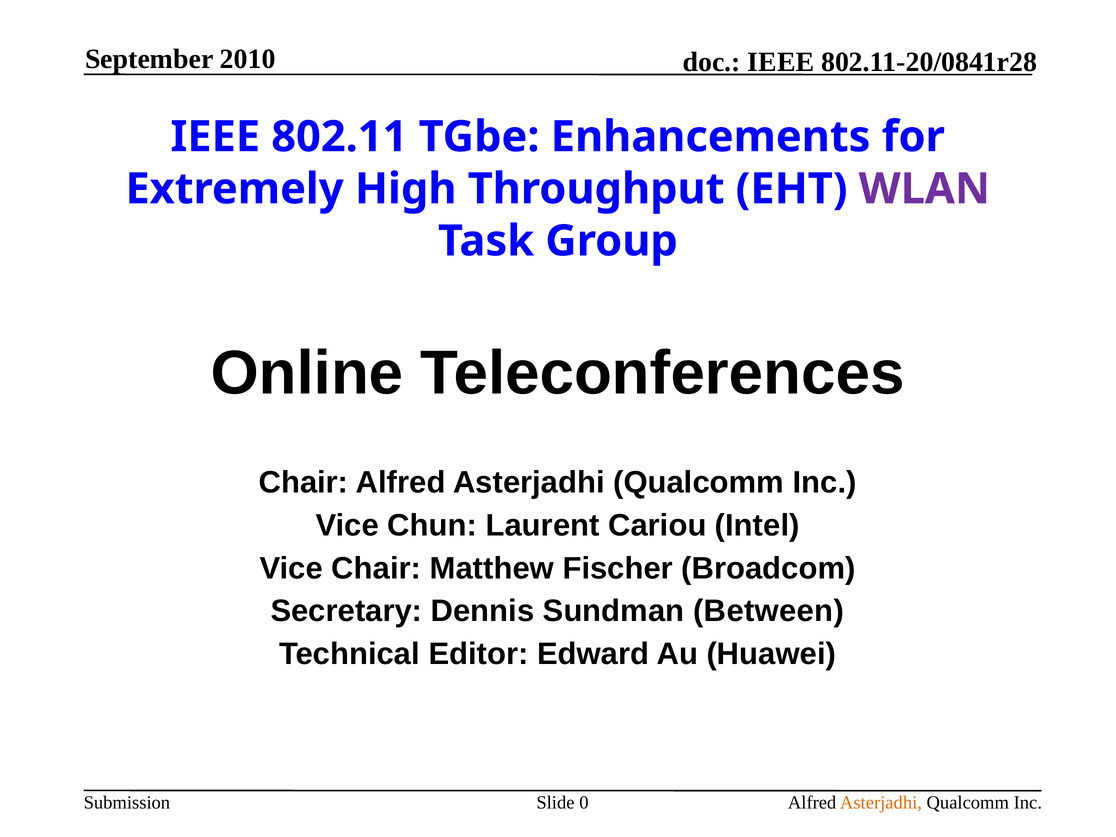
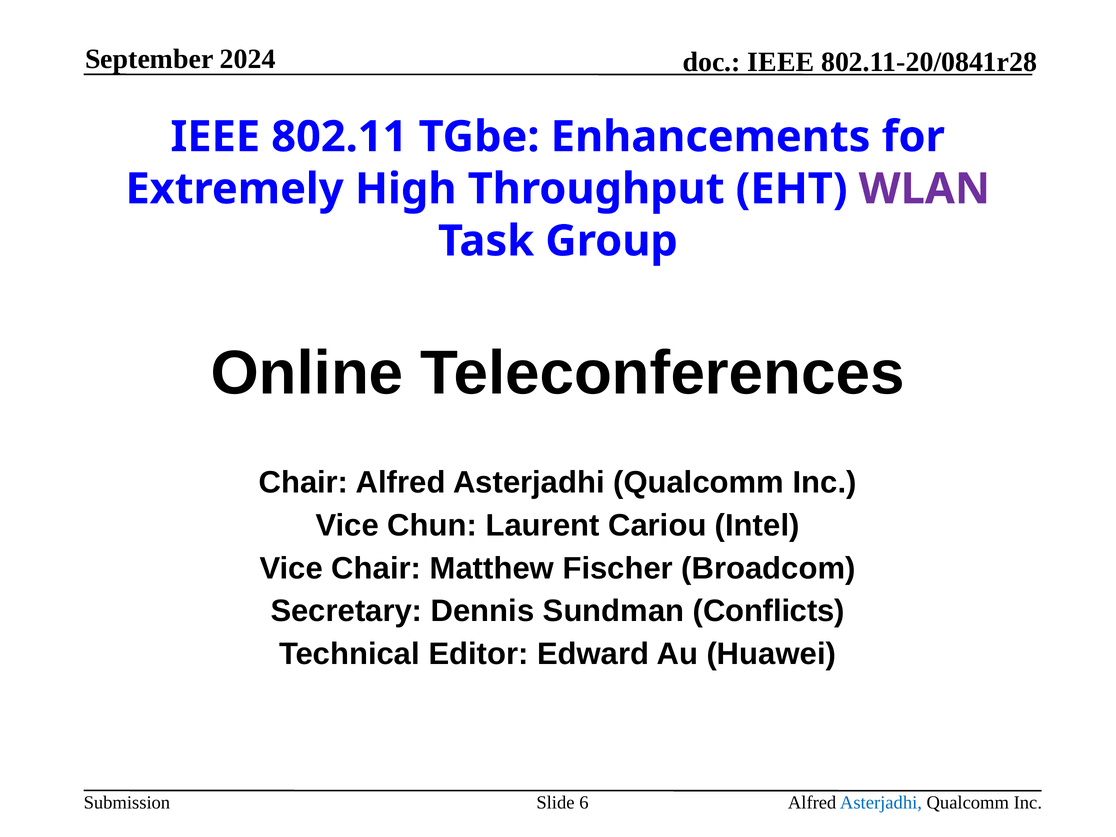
2010: 2010 -> 2024
Between: Between -> Conflicts
0: 0 -> 6
Asterjadhi at (881, 803) colour: orange -> blue
